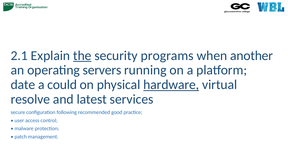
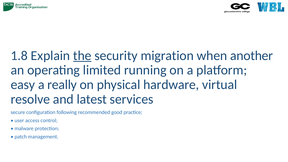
2.1: 2.1 -> 1.8
programs: programs -> migration
servers: servers -> limited
date: date -> easy
could: could -> really
hardware underline: present -> none
